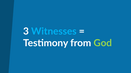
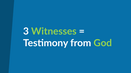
Witnesses colour: light blue -> light green
